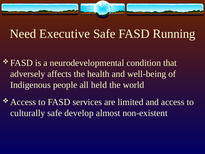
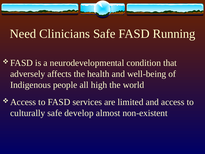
Executive: Executive -> Clinicians
held: held -> high
